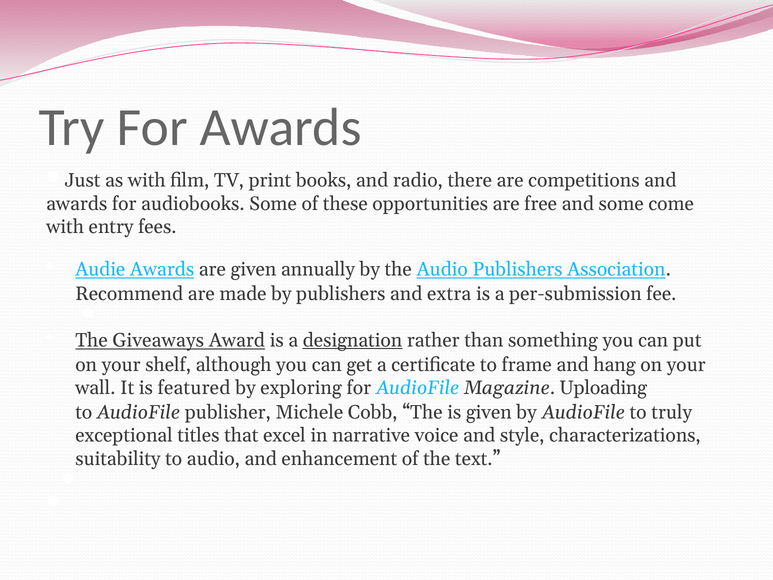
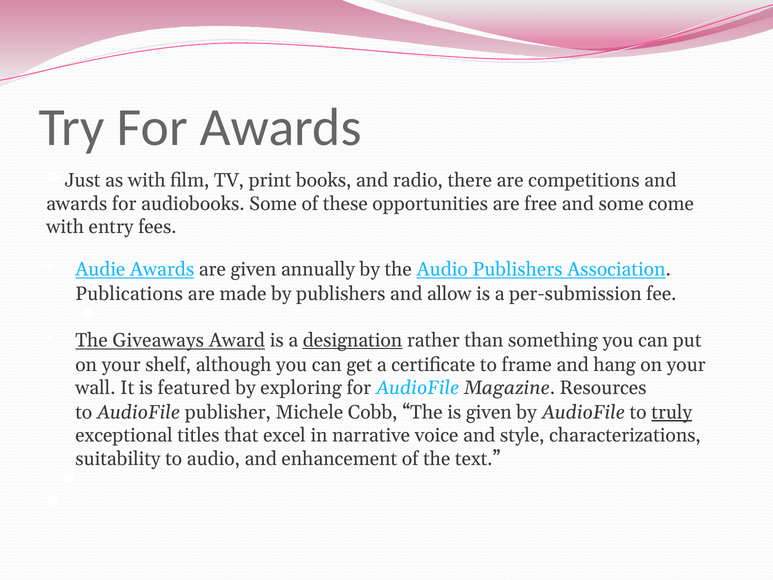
Recommend: Recommend -> Publications
extra: extra -> allow
Uploading: Uploading -> Resources
truly underline: none -> present
